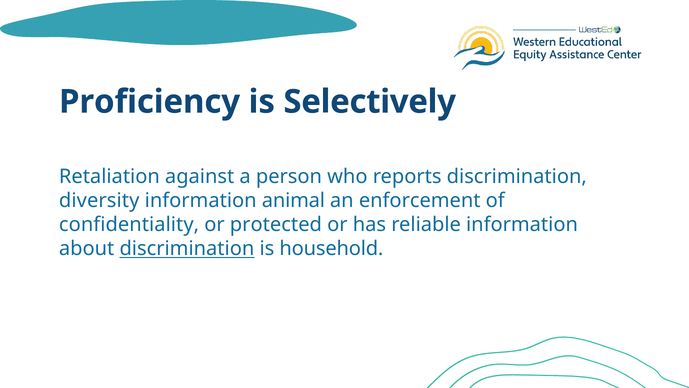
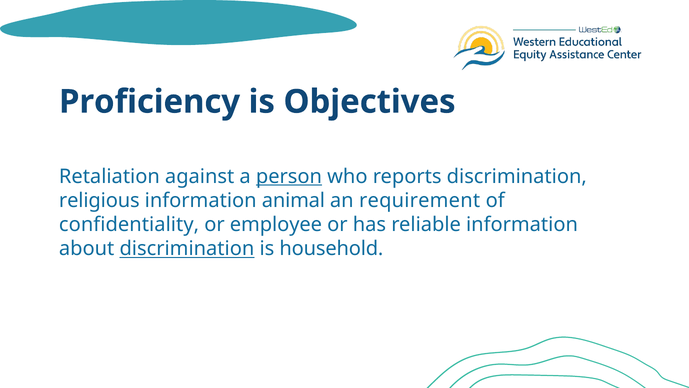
Selectively: Selectively -> Objectives
person underline: none -> present
diversity: diversity -> religious
enforcement: enforcement -> requirement
protected: protected -> employee
